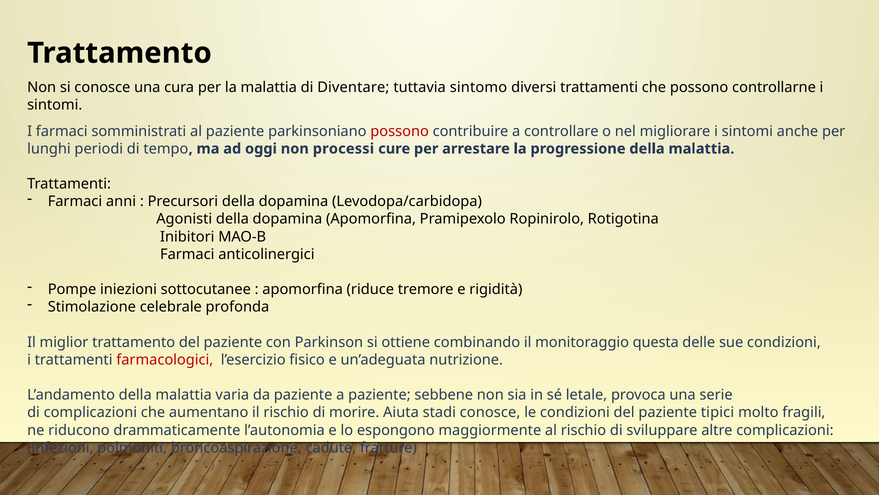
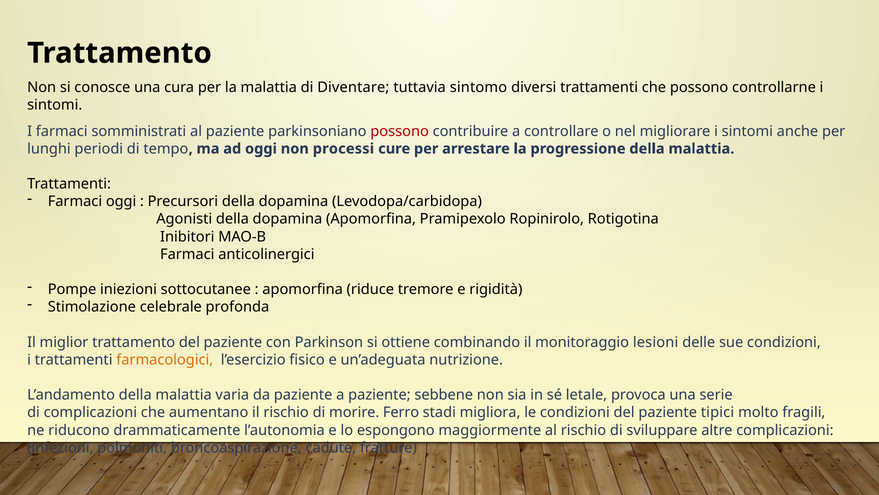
Farmaci anni: anni -> oggi
questa: questa -> lesioni
farmacologici colour: red -> orange
Aiuta: Aiuta -> Ferro
stadi conosce: conosce -> migliora
